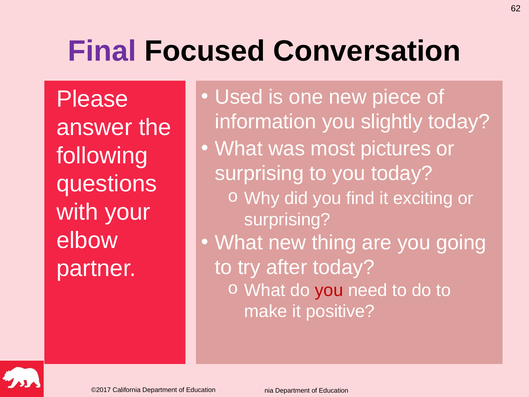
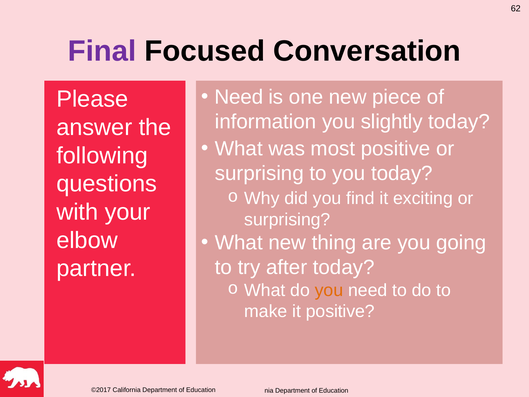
Used at (239, 97): Used -> Need
most pictures: pictures -> positive
you at (329, 290) colour: red -> orange
